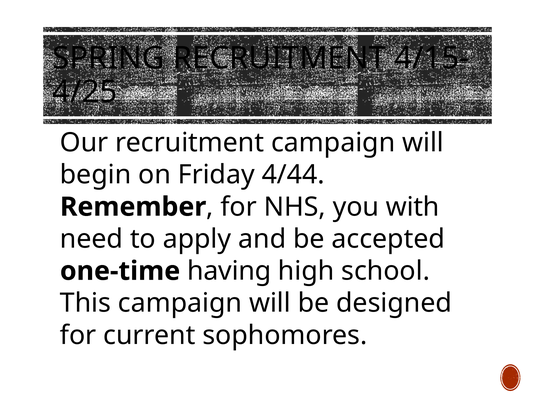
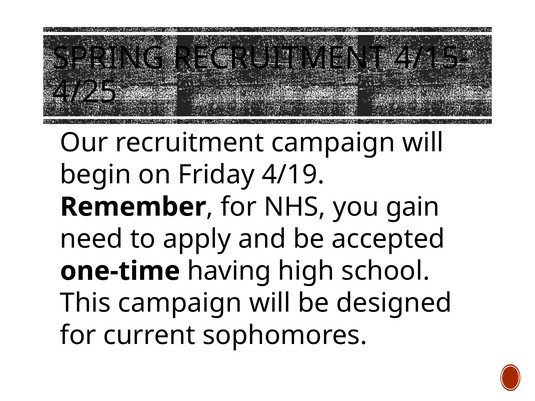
4/44: 4/44 -> 4/19
with: with -> gain
